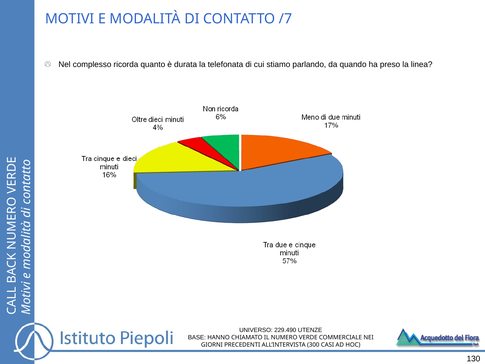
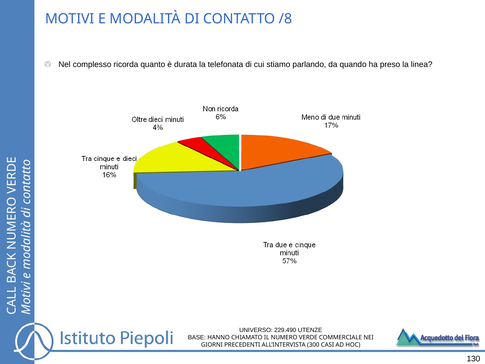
/7: /7 -> /8
